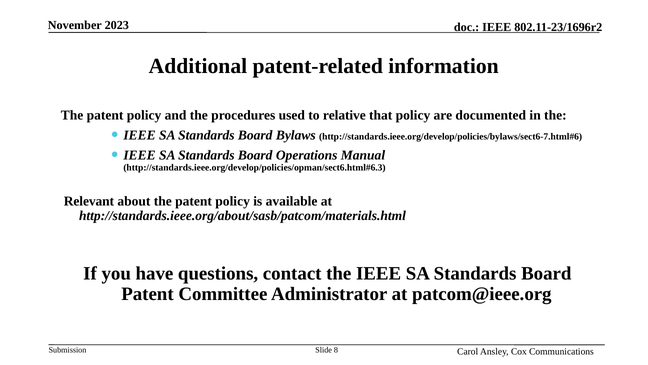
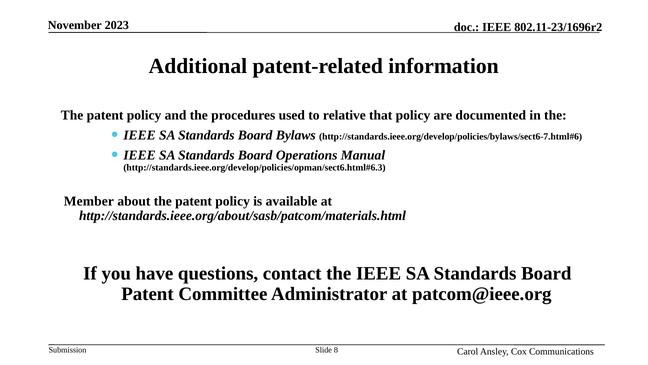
Relevant: Relevant -> Member
